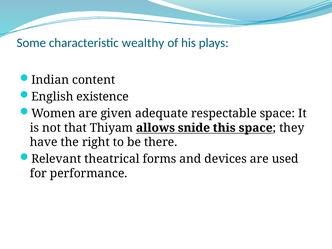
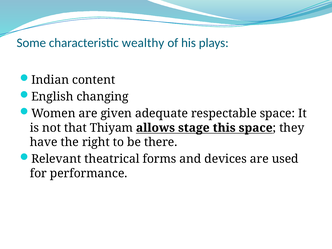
existence: existence -> changing
snide: snide -> stage
